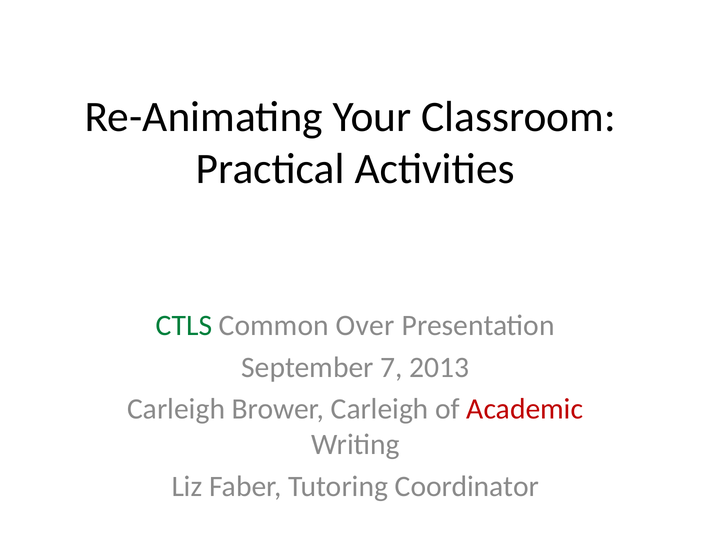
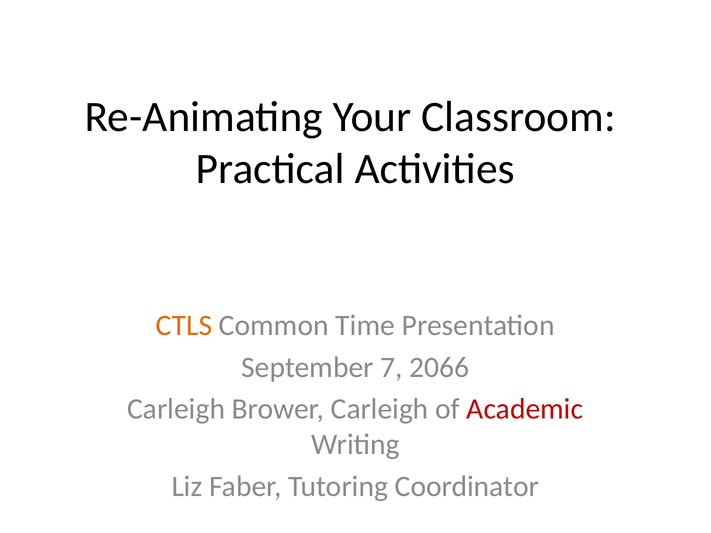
CTLS colour: green -> orange
Over: Over -> Time
2013: 2013 -> 2066
